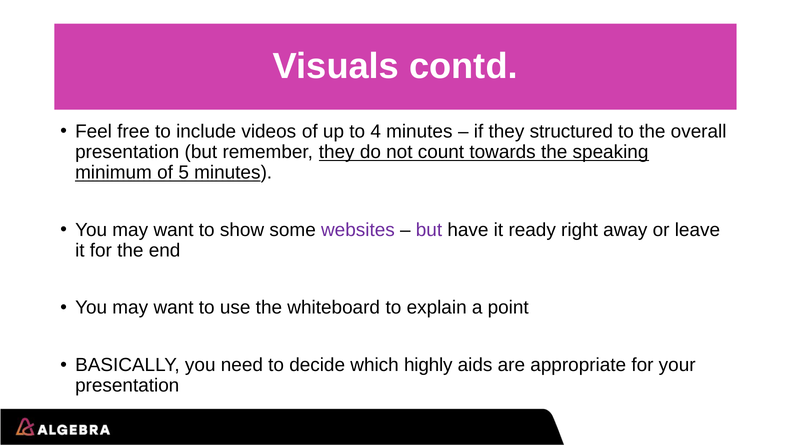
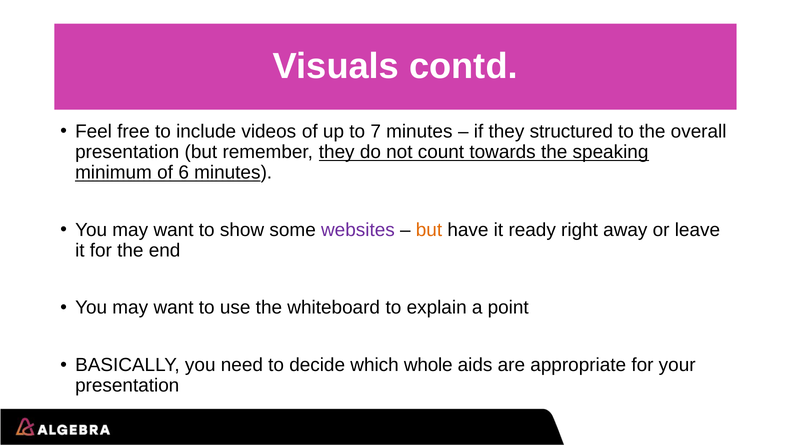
4: 4 -> 7
5: 5 -> 6
but at (429, 230) colour: purple -> orange
highly: highly -> whole
